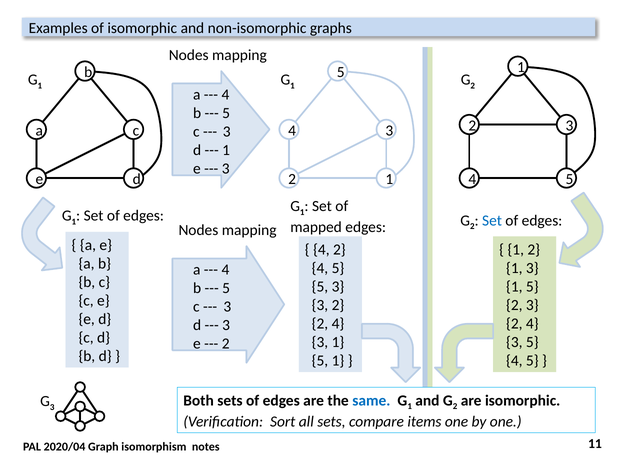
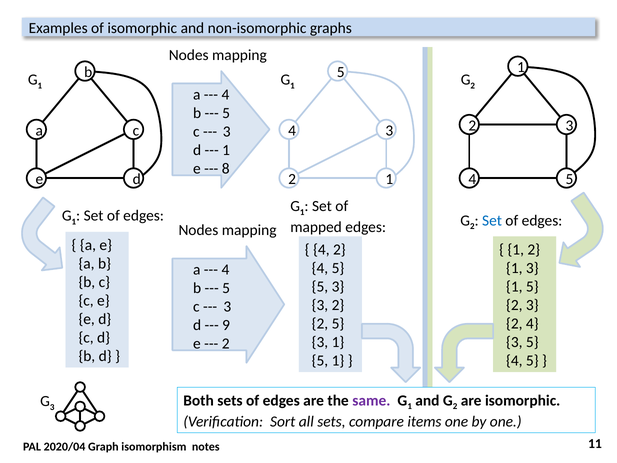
3 at (226, 168): 3 -> 8
4 at (338, 324): 4 -> 5
3 at (226, 325): 3 -> 9
same colour: blue -> purple
